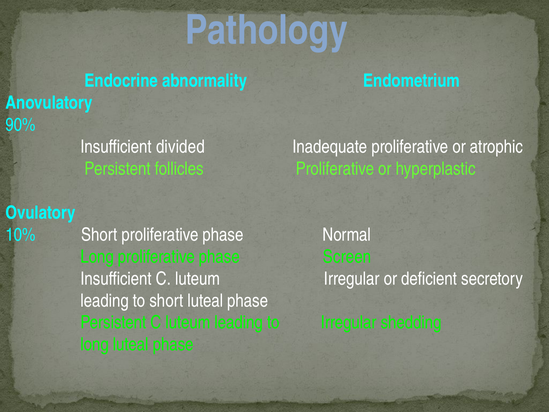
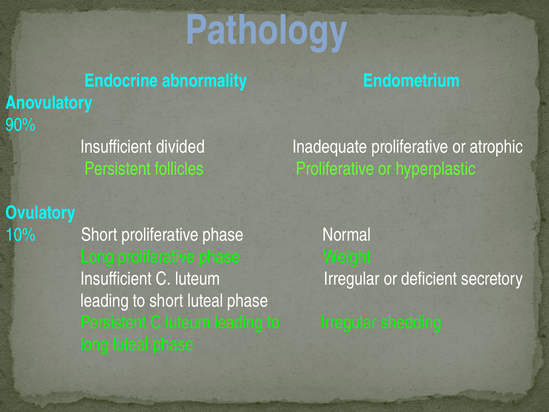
Screen: Screen -> Weight
